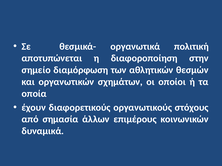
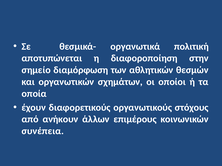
σημασία: σημασία -> ανήκουν
δυναμικά: δυναμικά -> συνέπεια
